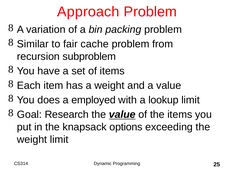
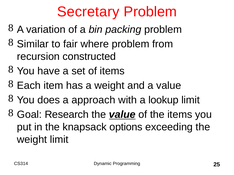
Approach: Approach -> Secretary
cache: cache -> where
subproblem: subproblem -> constructed
employed: employed -> approach
